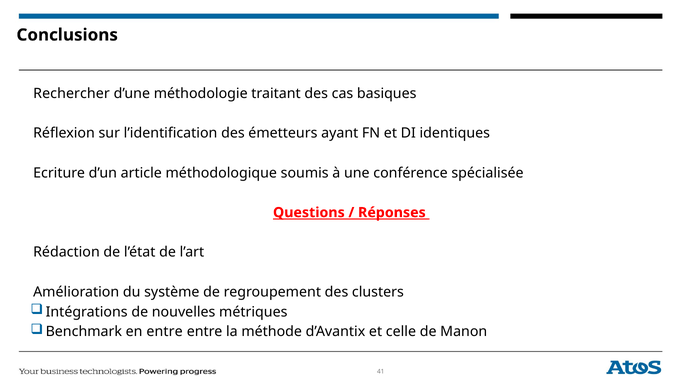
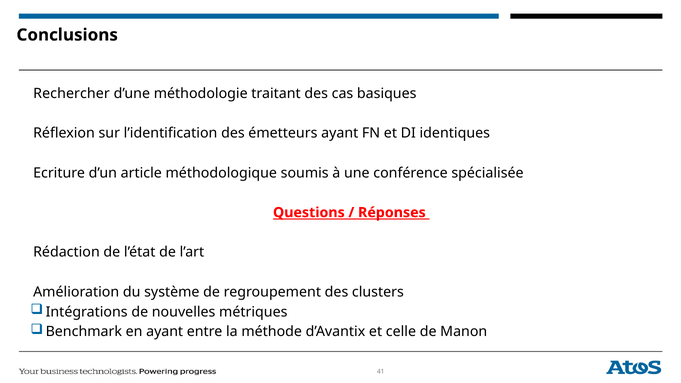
en entre: entre -> ayant
